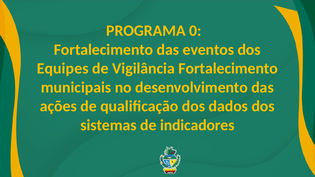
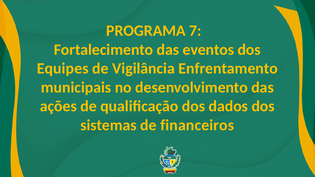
0: 0 -> 7
Vigilância Fortalecimento: Fortalecimento -> Enfrentamento
indicadores: indicadores -> financeiros
